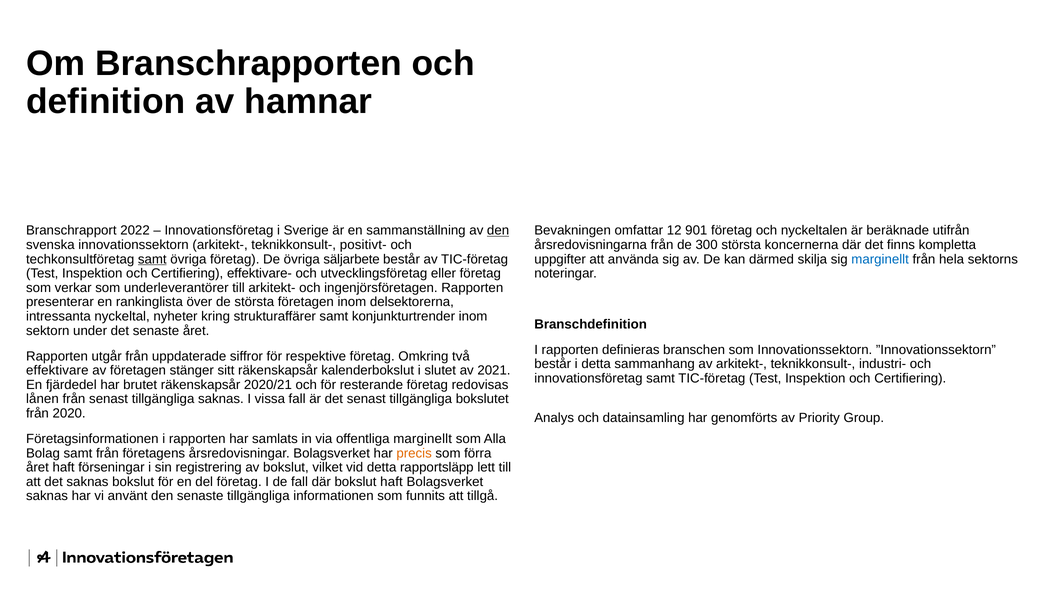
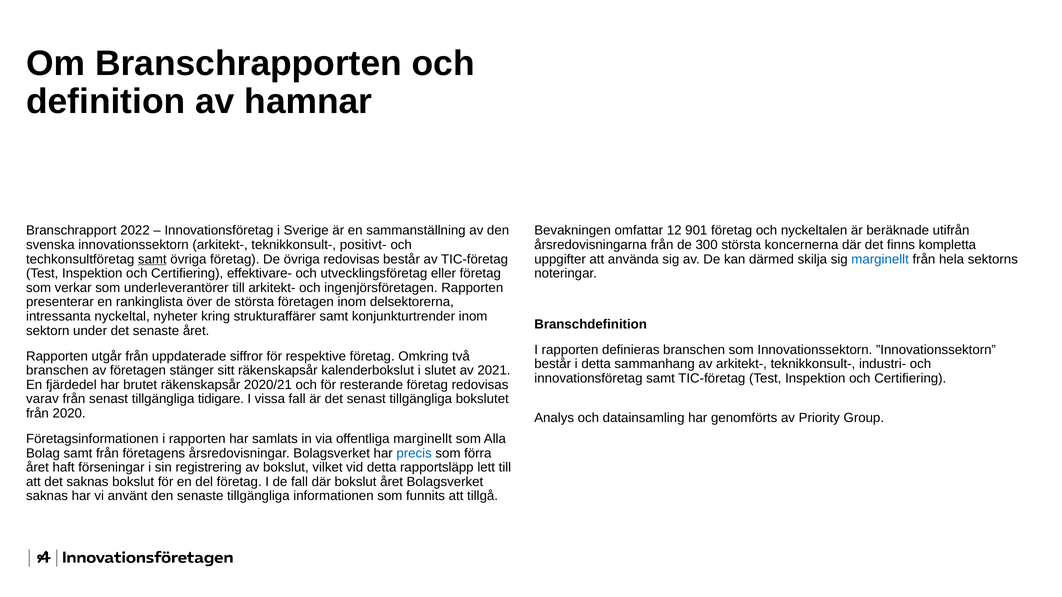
den at (498, 231) underline: present -> none
övriga säljarbete: säljarbete -> redovisas
effektivare at (57, 371): effektivare -> branschen
lånen: lånen -> varav
tillgängliga saknas: saknas -> tidigare
precis colour: orange -> blue
bokslut haft: haft -> året
